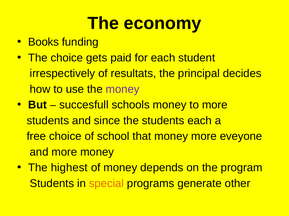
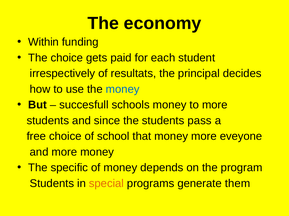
Books: Books -> Within
money at (123, 89) colour: purple -> blue
students each: each -> pass
highest: highest -> specific
other: other -> them
